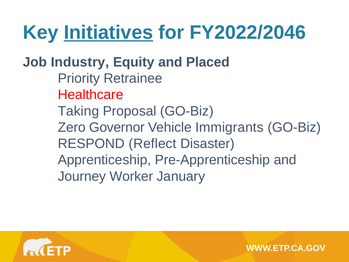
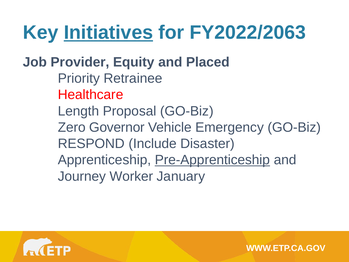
FY2022/2046: FY2022/2046 -> FY2022/2063
Industry: Industry -> Provider
Taking: Taking -> Length
Immigrants: Immigrants -> Emergency
Reflect: Reflect -> Include
Pre-Apprenticeship underline: none -> present
